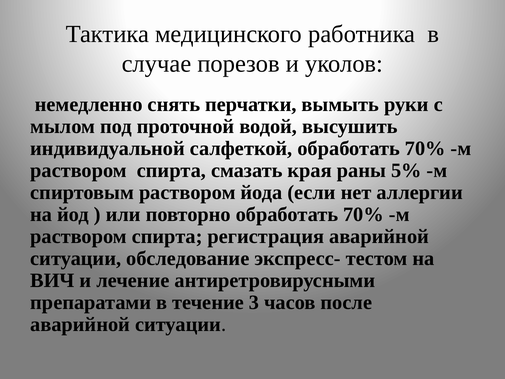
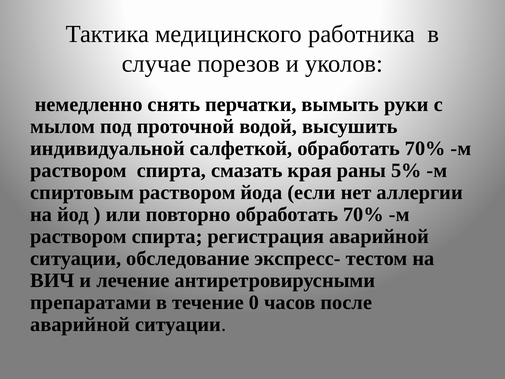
3: 3 -> 0
